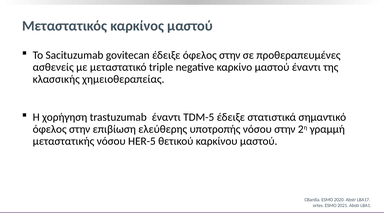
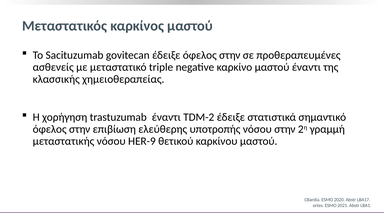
TDM-5: TDM-5 -> TDM-2
HER-5: HER-5 -> HER-9
